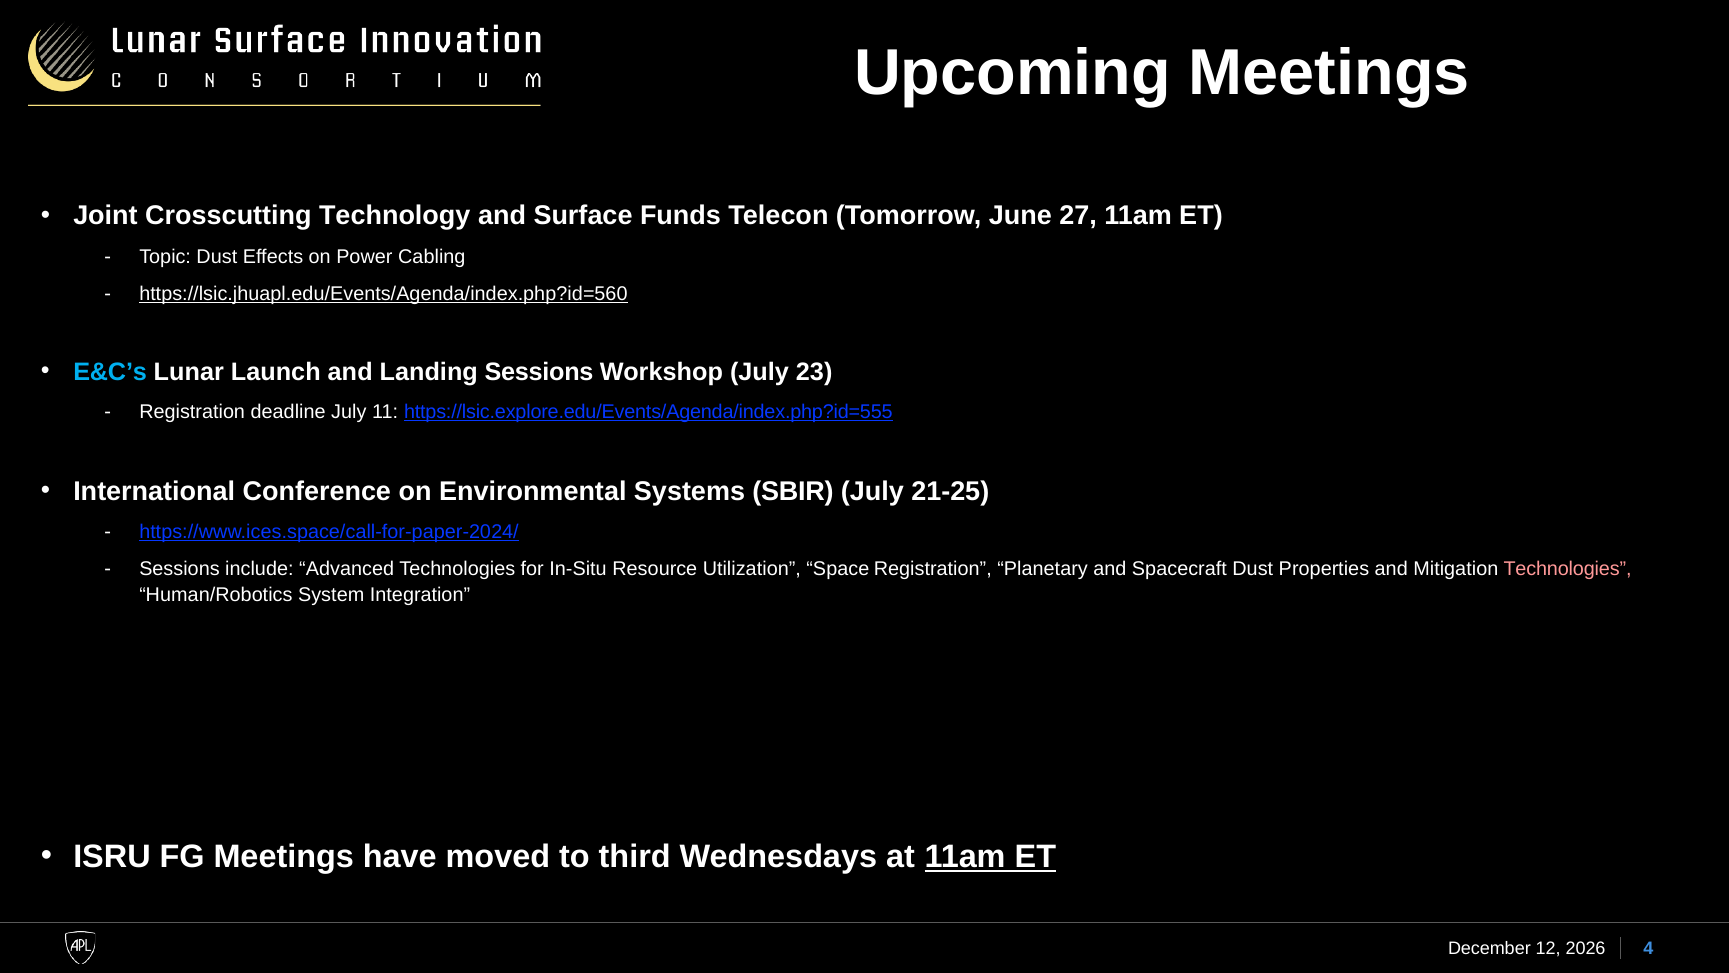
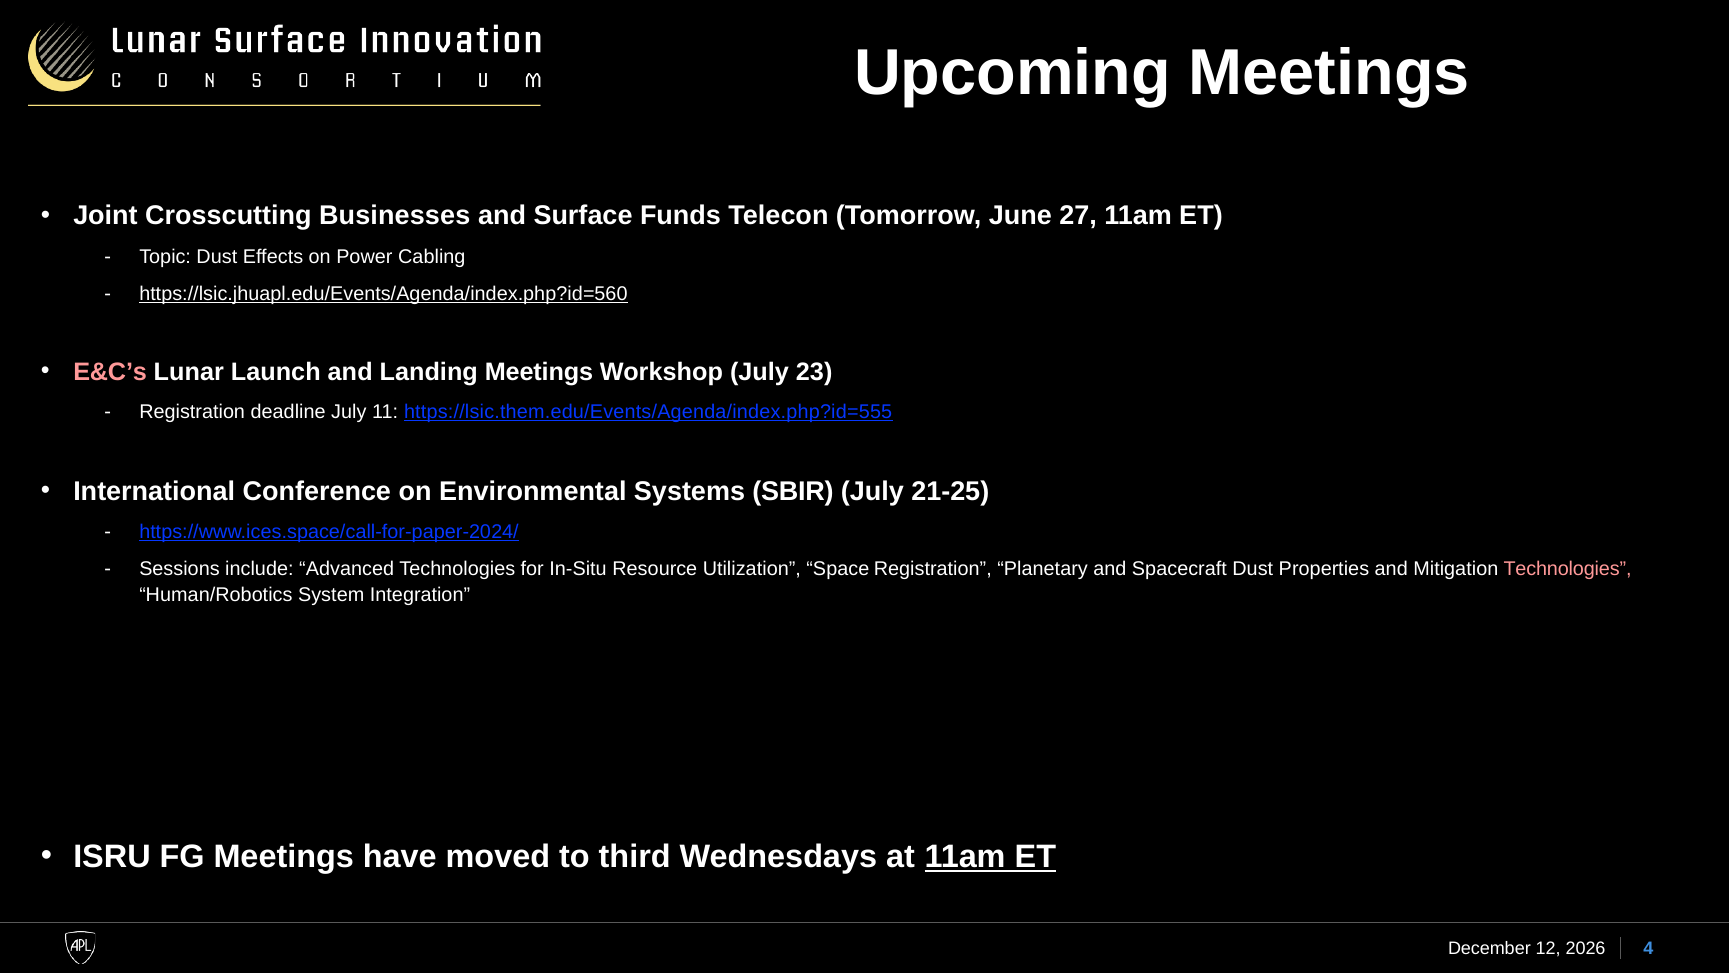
Technology: Technology -> Businesses
E&C’s colour: light blue -> pink
Landing Sessions: Sessions -> Meetings
https://lsic.explore.edu/Events/Agenda/index.php?id=555: https://lsic.explore.edu/Events/Agenda/index.php?id=555 -> https://lsic.them.edu/Events/Agenda/index.php?id=555
